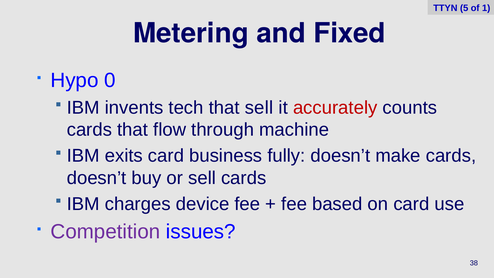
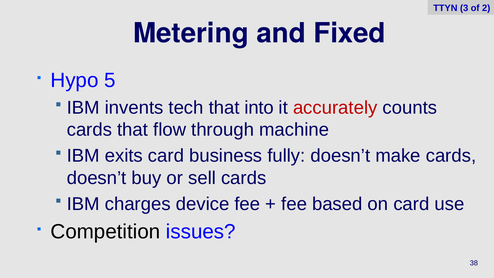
5: 5 -> 3
1: 1 -> 2
0: 0 -> 5
that sell: sell -> into
Competition colour: purple -> black
